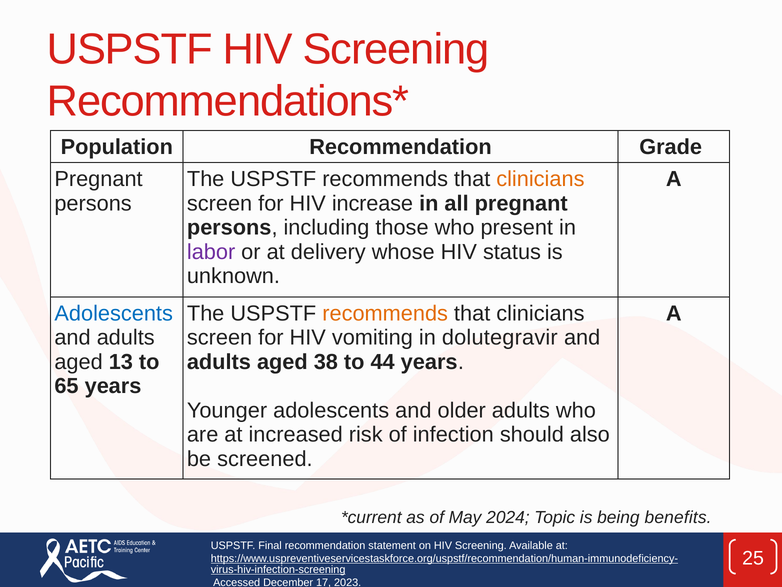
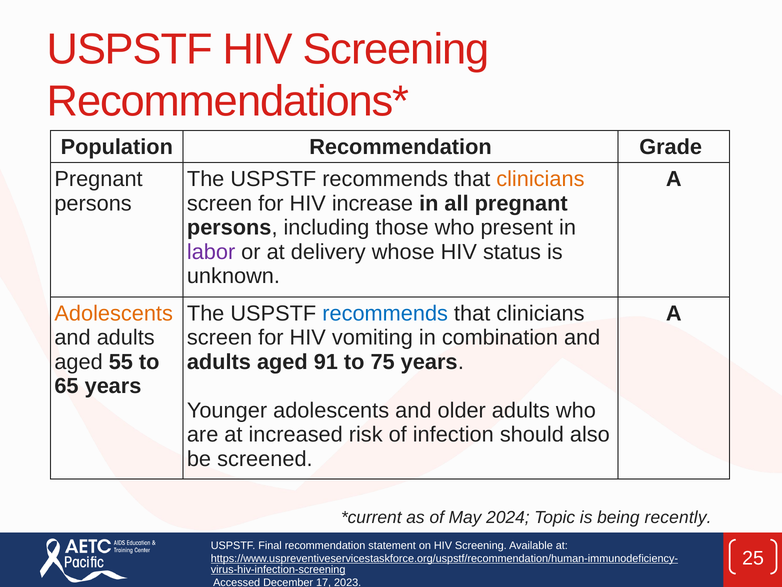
Adolescents at (114, 313) colour: blue -> orange
recommends at (385, 313) colour: orange -> blue
dolutegravir: dolutegravir -> combination
13: 13 -> 55
38: 38 -> 91
44: 44 -> 75
benefits: benefits -> recently
